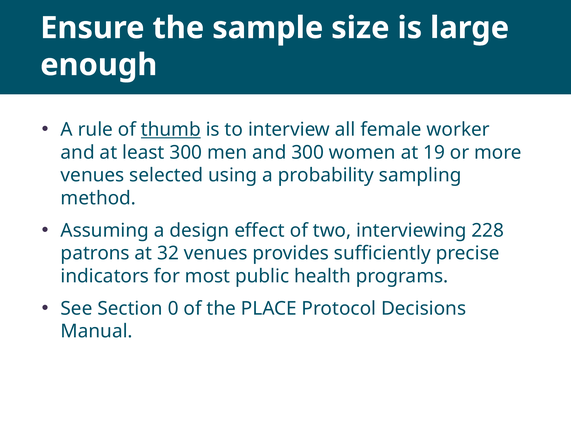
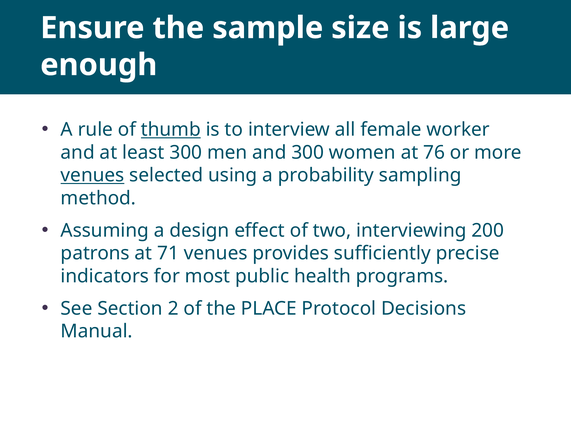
19: 19 -> 76
venues at (92, 175) underline: none -> present
228: 228 -> 200
32: 32 -> 71
0: 0 -> 2
